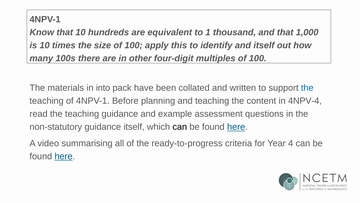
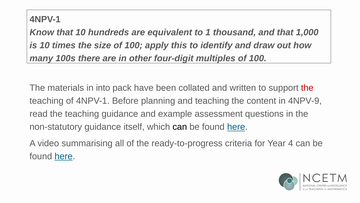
and itself: itself -> draw
the at (307, 88) colour: blue -> red
4NPV-4: 4NPV-4 -> 4NPV-9
